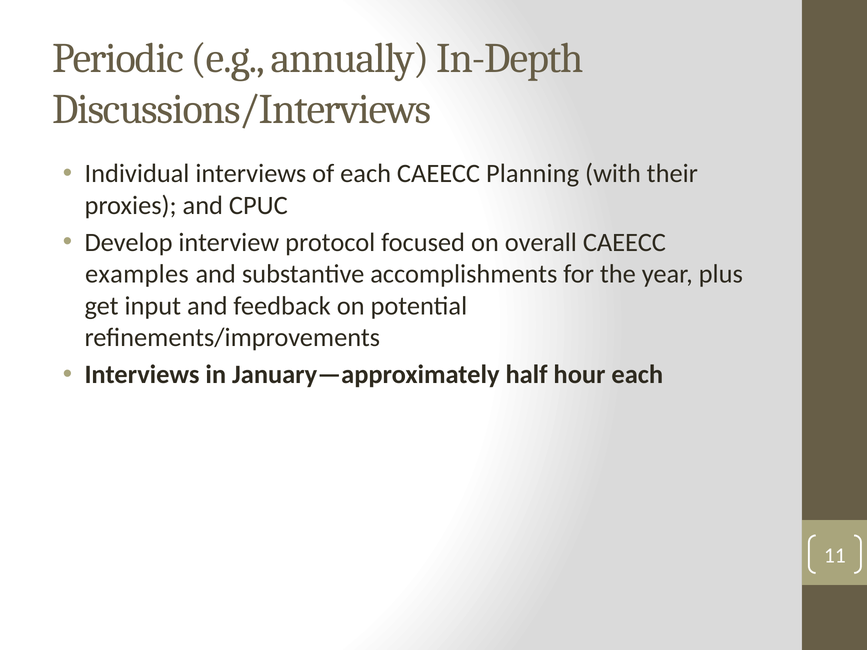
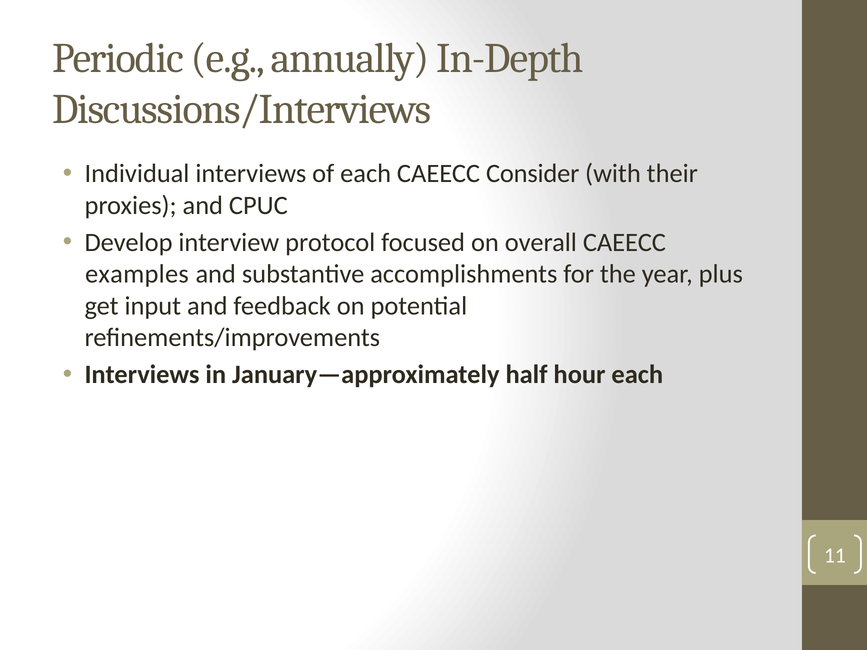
Planning: Planning -> Consider
